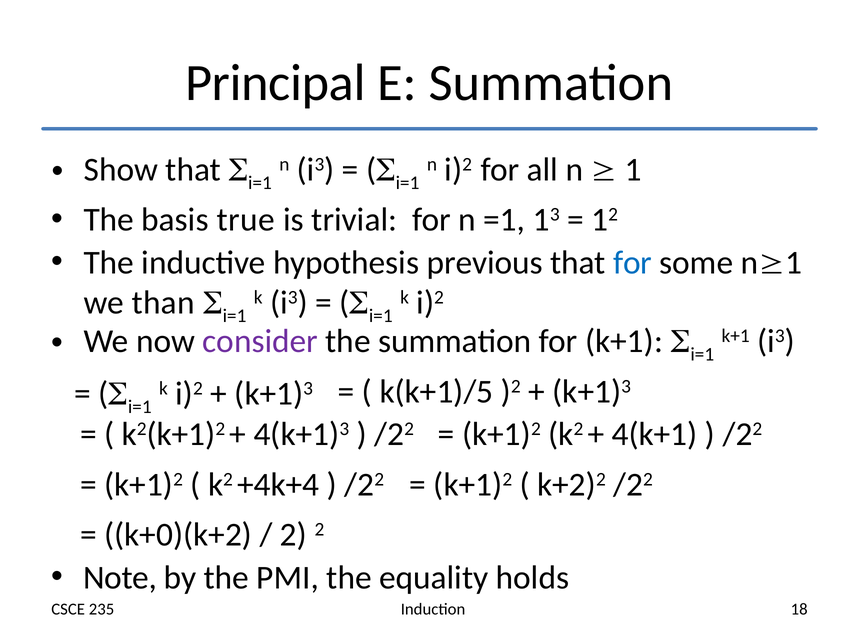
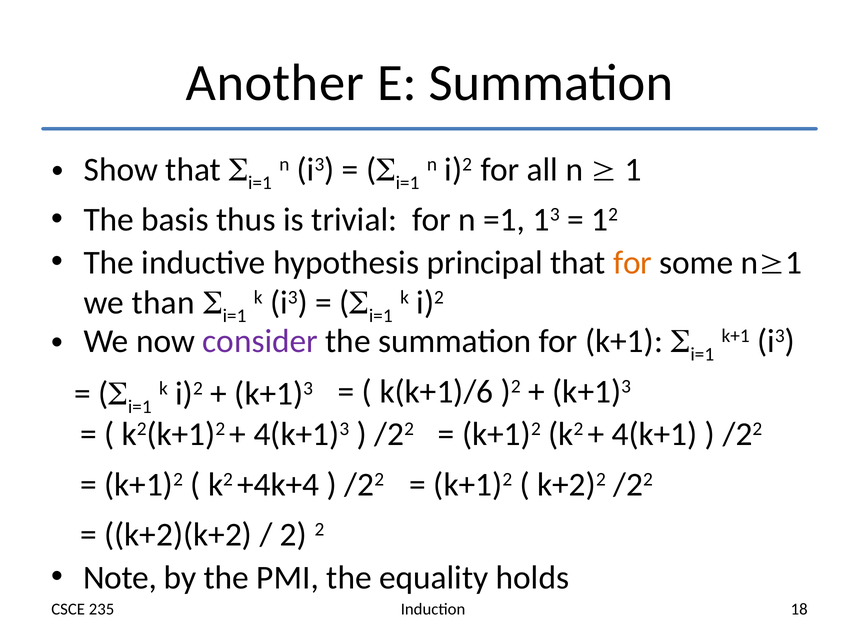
Principal: Principal -> Another
true: true -> thus
previous: previous -> principal
for at (633, 263) colour: blue -> orange
k(k+1)/5: k(k+1)/5 -> k(k+1)/6
k+0)(k+2: k+0)(k+2 -> k+2)(k+2
